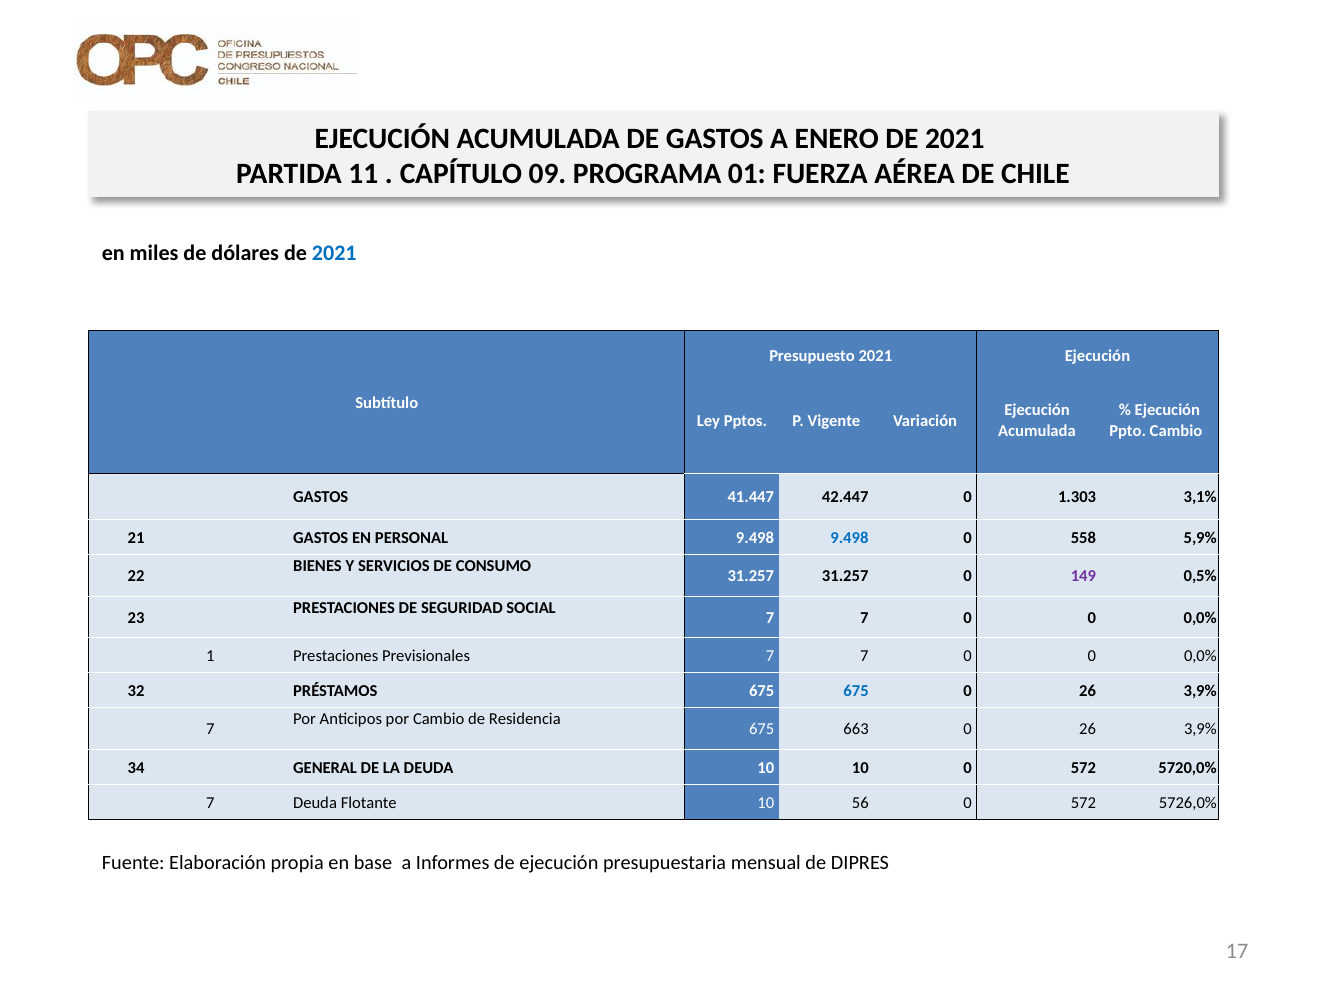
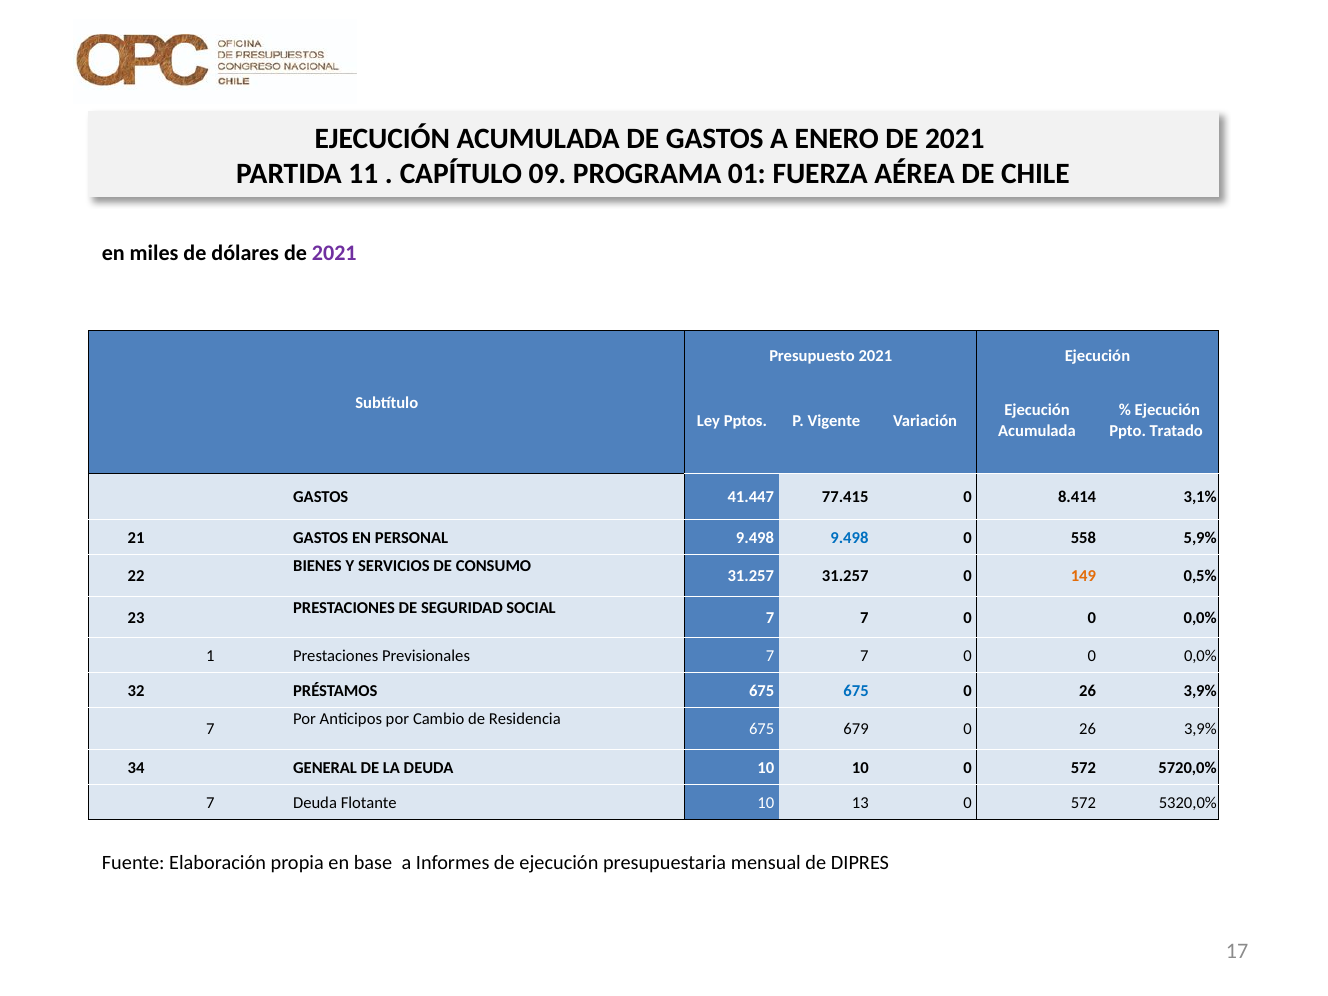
2021 at (334, 253) colour: blue -> purple
Ppto Cambio: Cambio -> Tratado
42.447: 42.447 -> 77.415
1.303: 1.303 -> 8.414
149 colour: purple -> orange
663: 663 -> 679
56: 56 -> 13
5726,0%: 5726,0% -> 5320,0%
